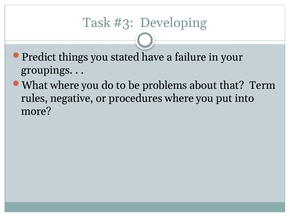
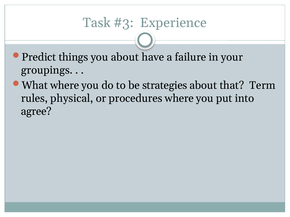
Developing: Developing -> Experience
you stated: stated -> about
problems: problems -> strategies
negative: negative -> physical
more: more -> agree
